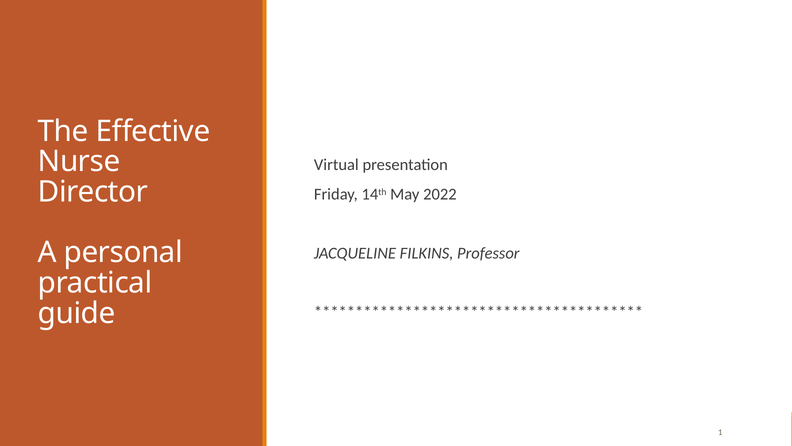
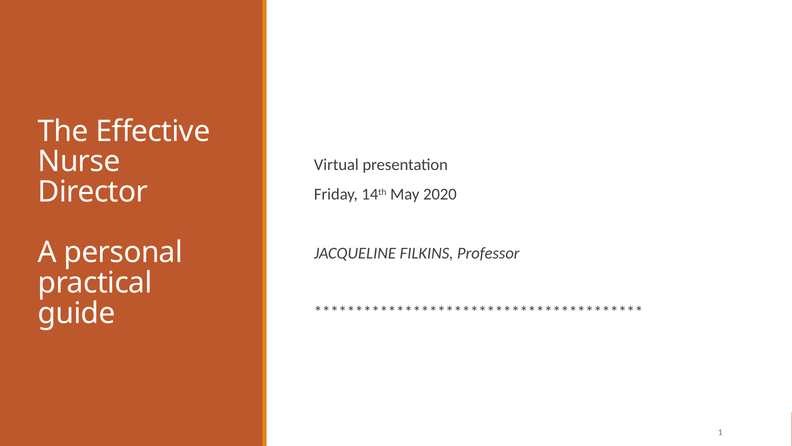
2022: 2022 -> 2020
